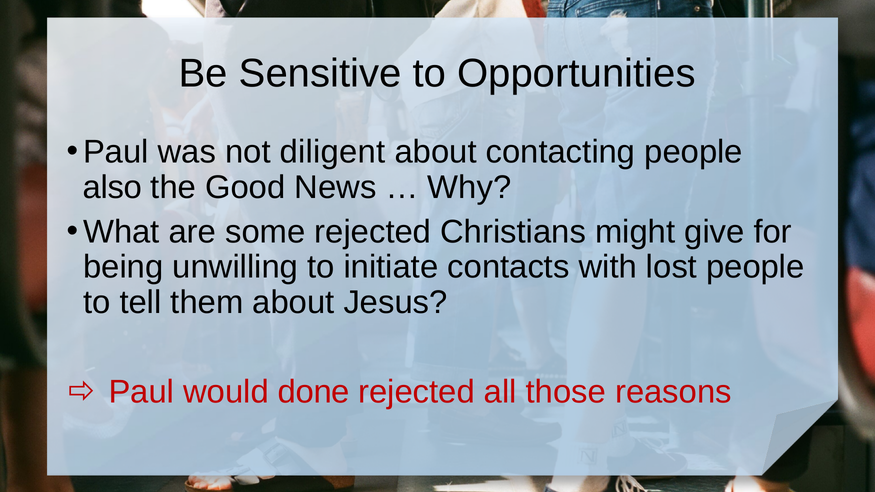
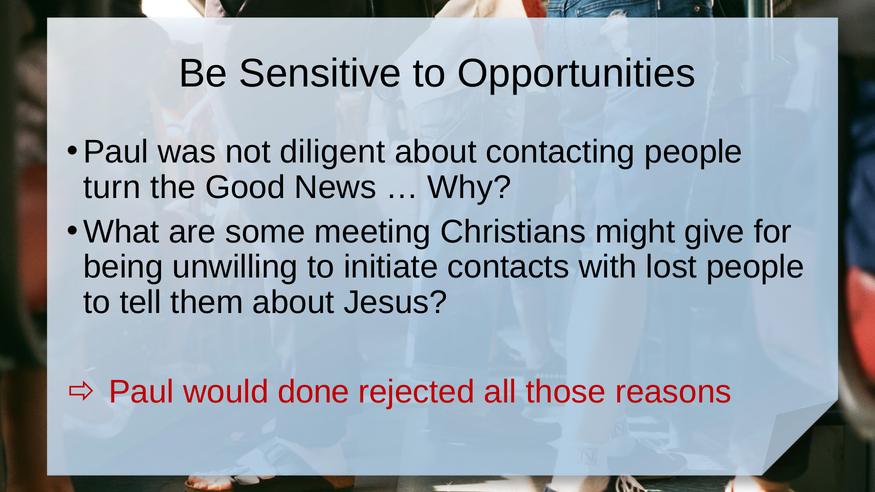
also: also -> turn
some rejected: rejected -> meeting
